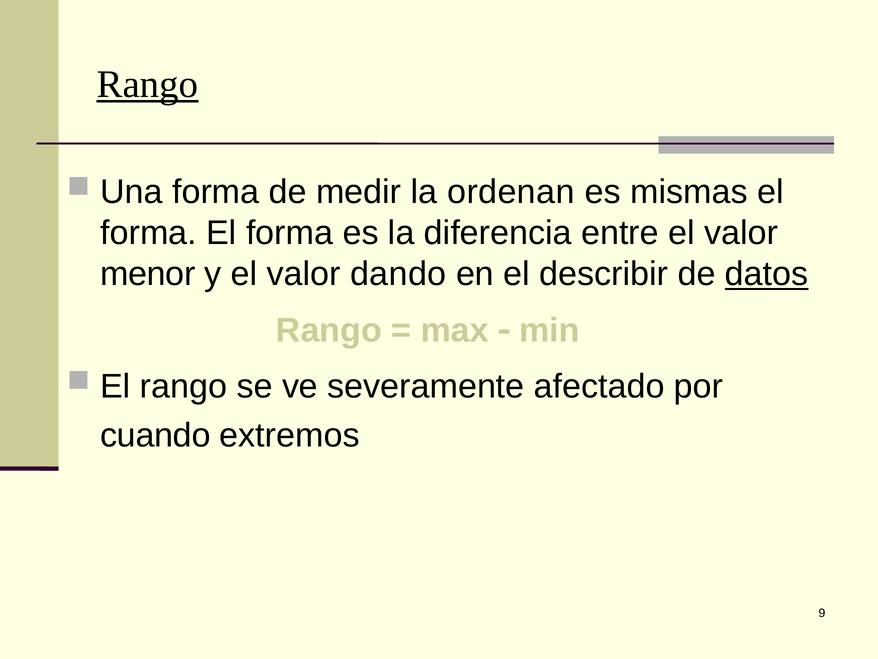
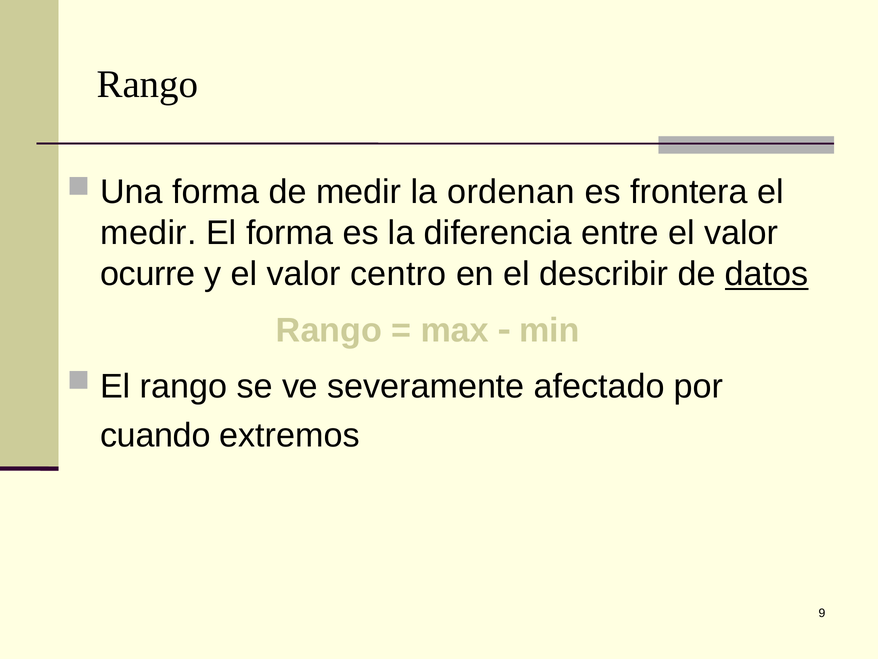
Rango at (148, 84) underline: present -> none
mismas: mismas -> frontera
forma at (149, 233): forma -> medir
menor: menor -> ocurre
dando: dando -> centro
